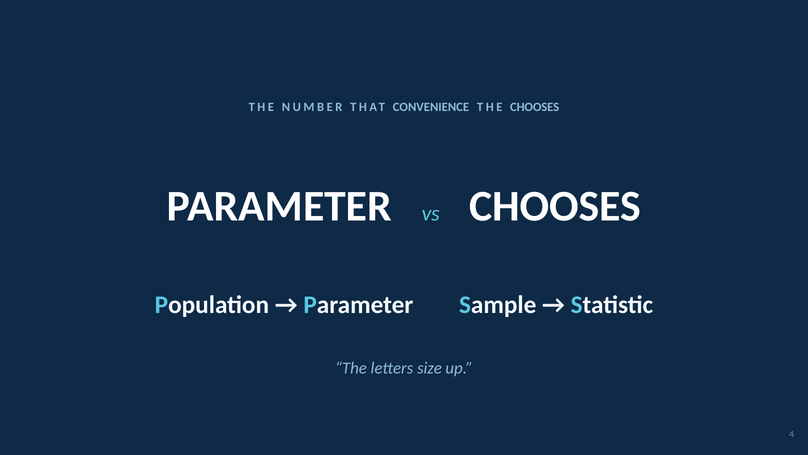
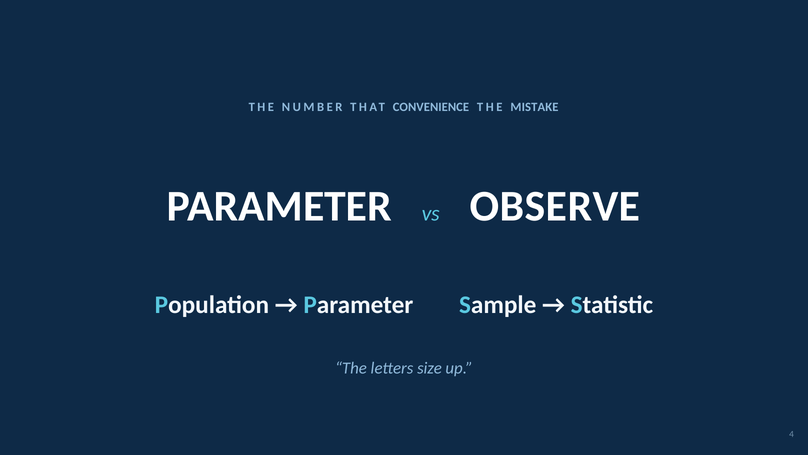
THE CHOOSES: CHOOSES -> MISTAKE
vs CHOOSES: CHOOSES -> OBSERVE
